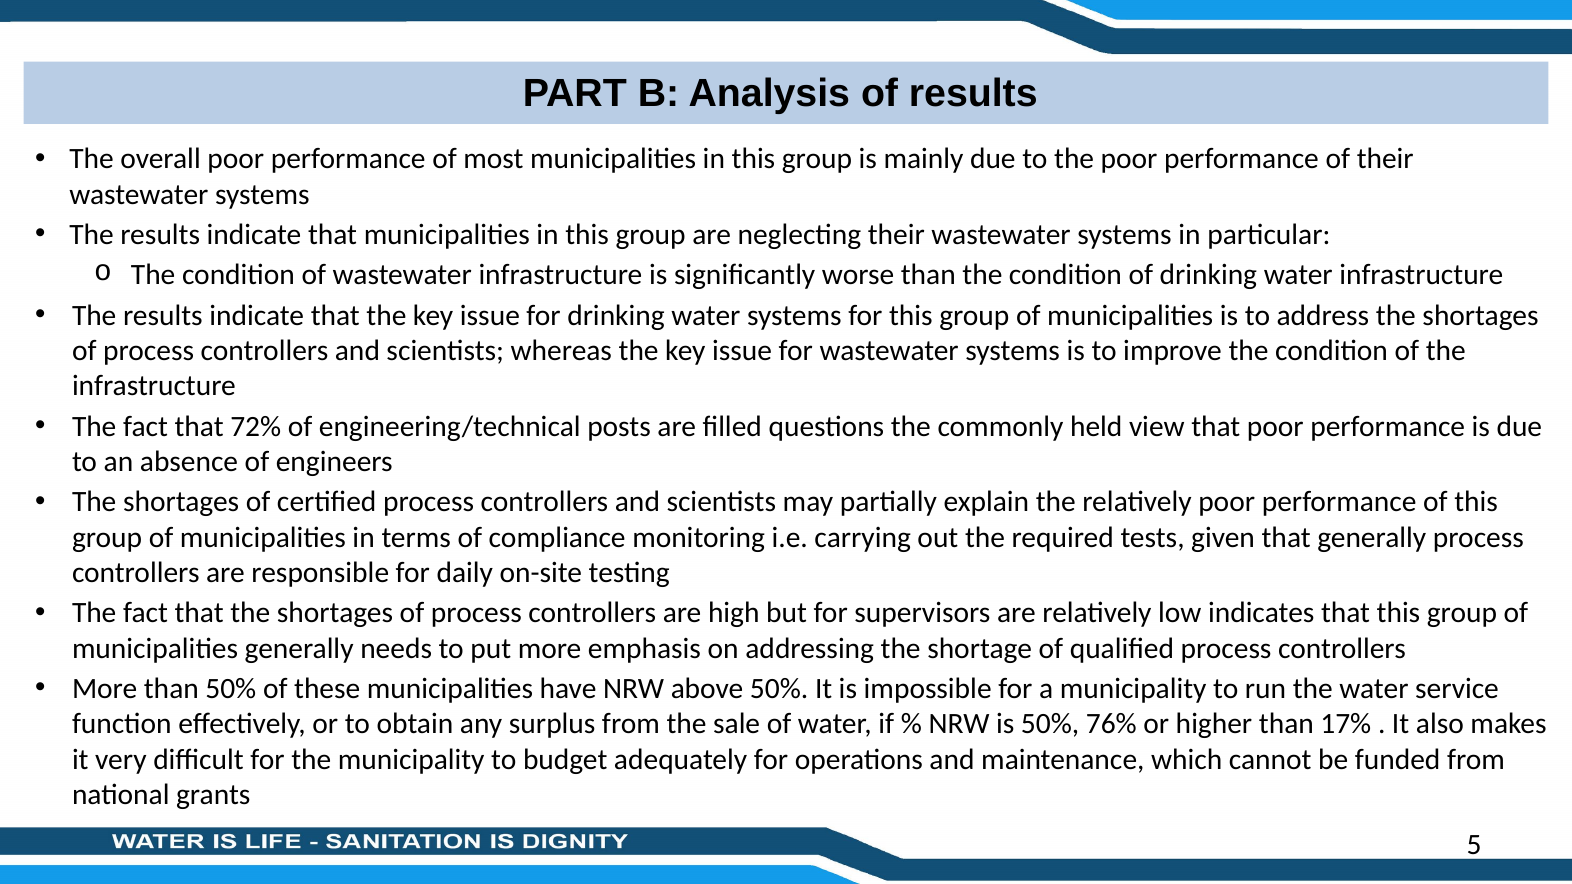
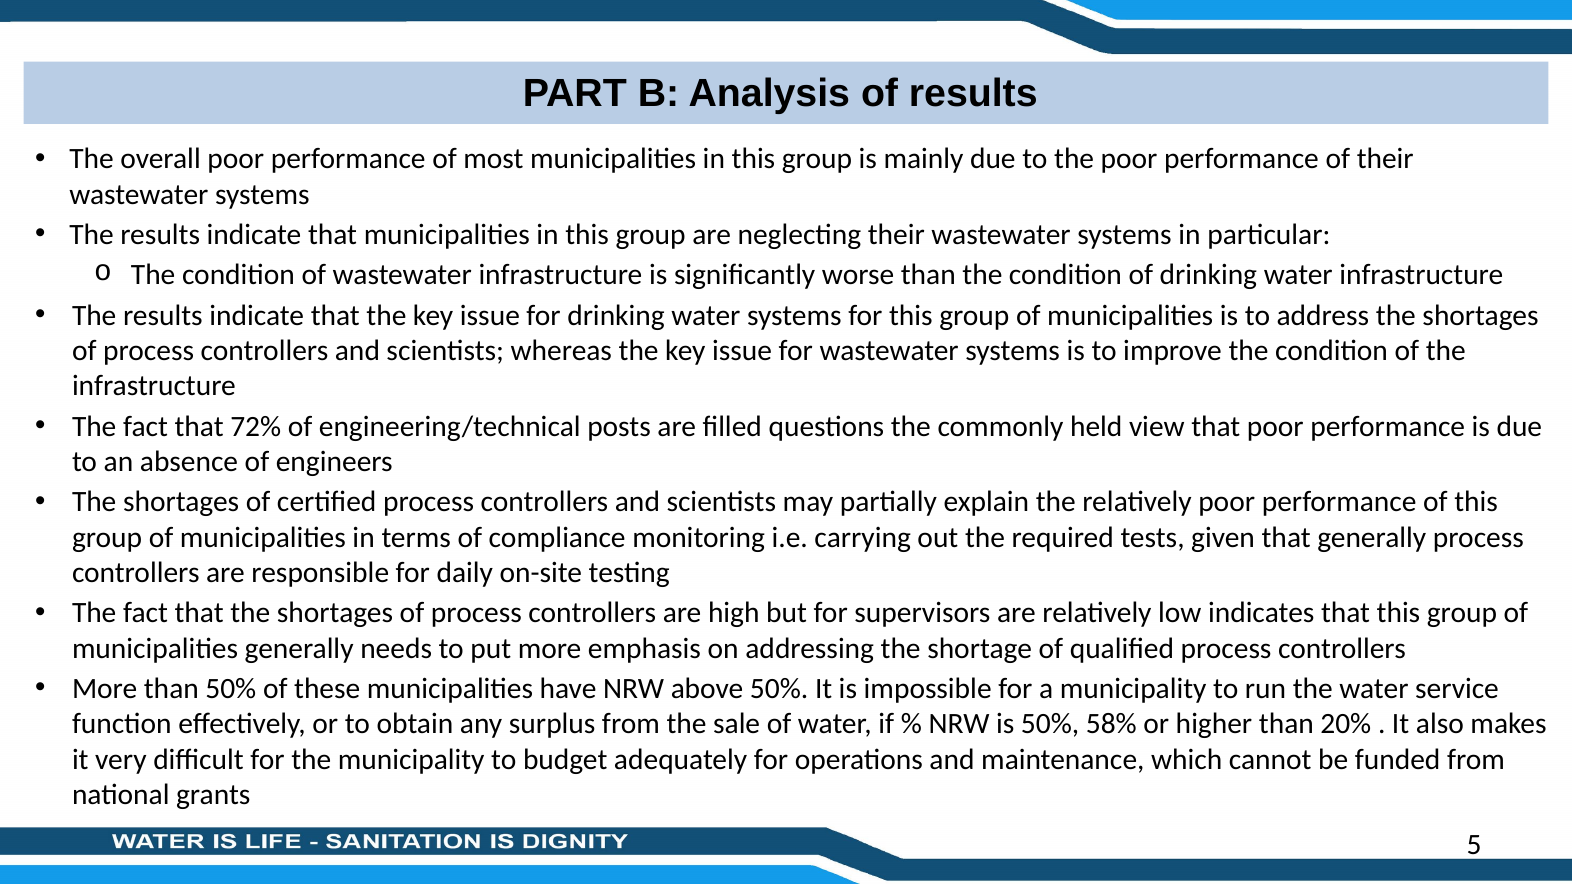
76%: 76% -> 58%
17%: 17% -> 20%
